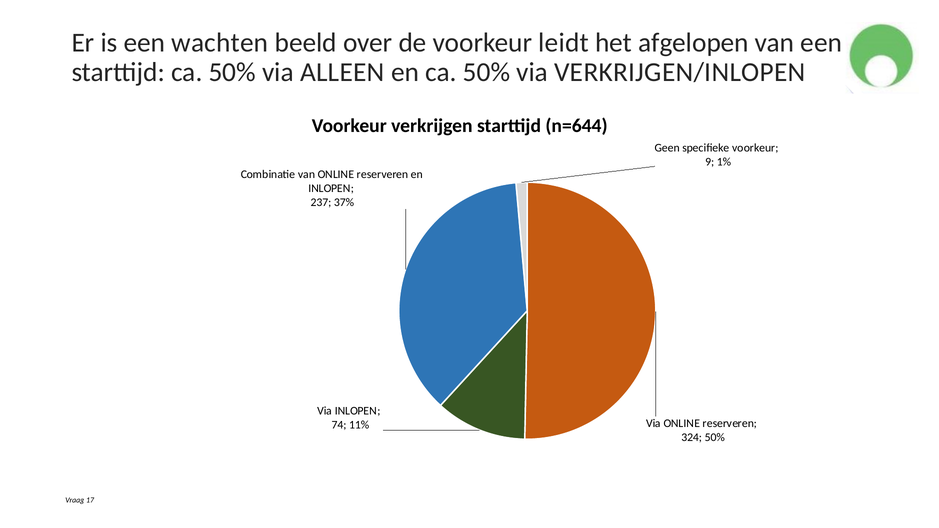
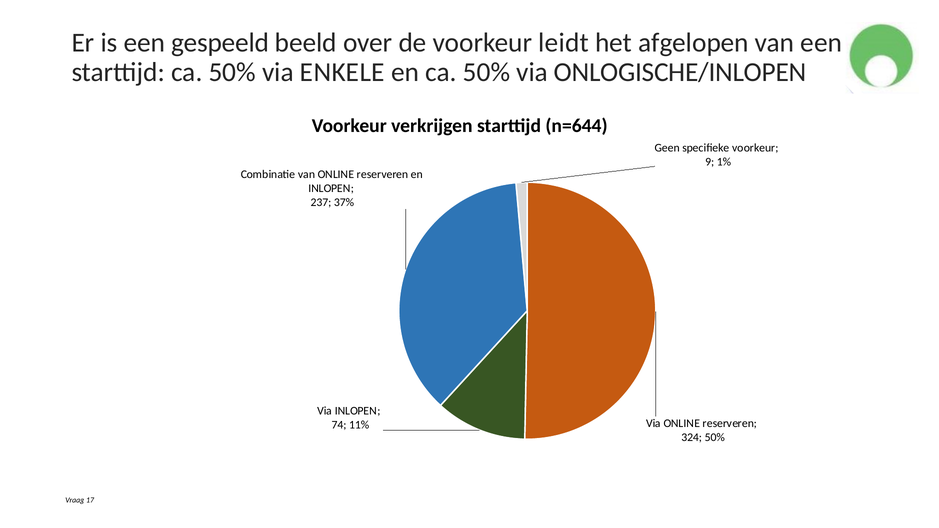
wachten: wachten -> gespeeld
ALLEEN: ALLEEN -> ENKELE
VERKRIJGEN/INLOPEN: VERKRIJGEN/INLOPEN -> ONLOGISCHE/INLOPEN
